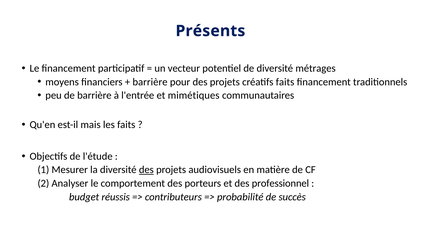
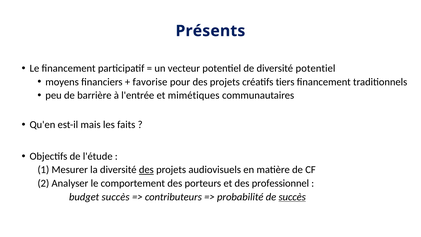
diversité métrages: métrages -> potentiel
barrière at (150, 82): barrière -> favorise
créatifs faits: faits -> tiers
budget réussis: réussis -> succès
succès at (292, 197) underline: none -> present
